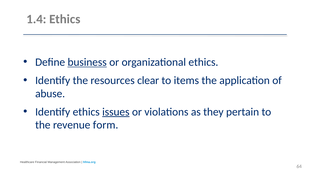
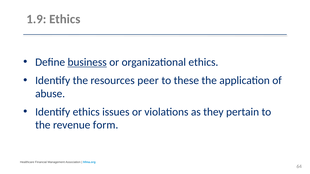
1.4: 1.4 -> 1.9
clear: clear -> peer
items: items -> these
issues underline: present -> none
